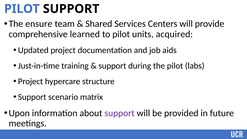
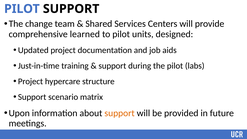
ensure: ensure -> change
acquired: acquired -> designed
support at (120, 113) colour: purple -> orange
